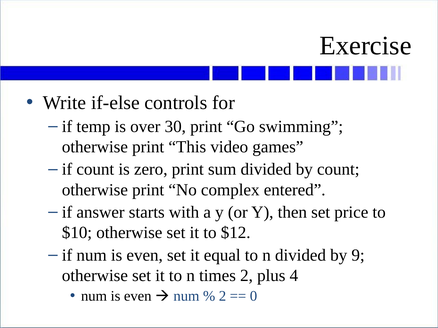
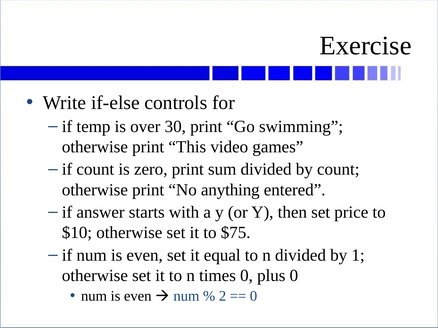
complex: complex -> anything
$12: $12 -> $75
9: 9 -> 1
times 2: 2 -> 0
plus 4: 4 -> 0
